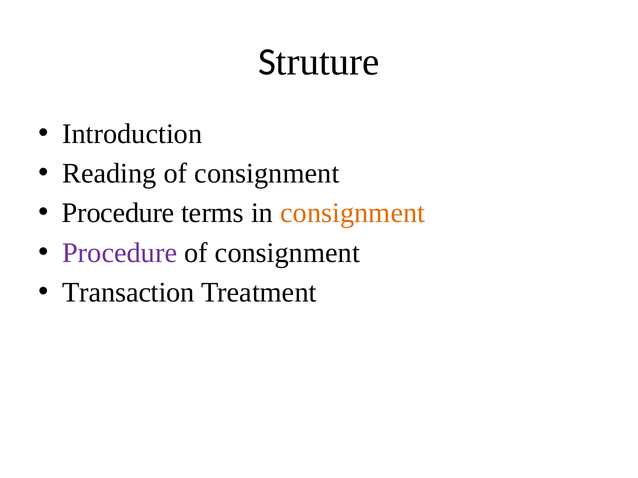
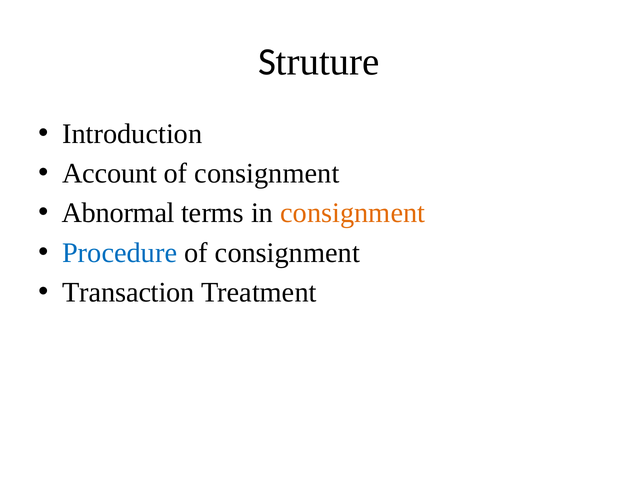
Reading: Reading -> Account
Procedure at (118, 213): Procedure -> Abnormal
Procedure at (120, 253) colour: purple -> blue
